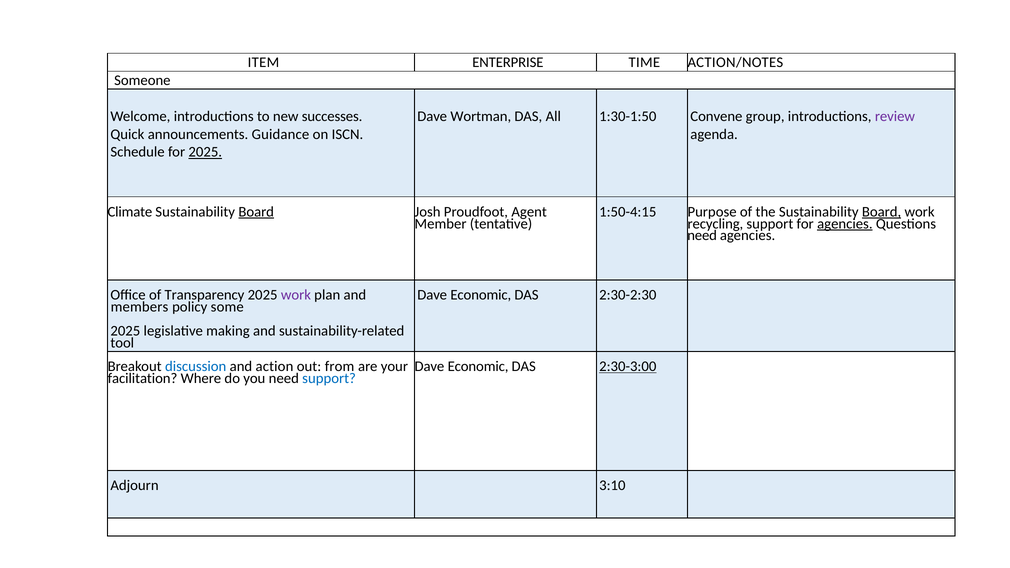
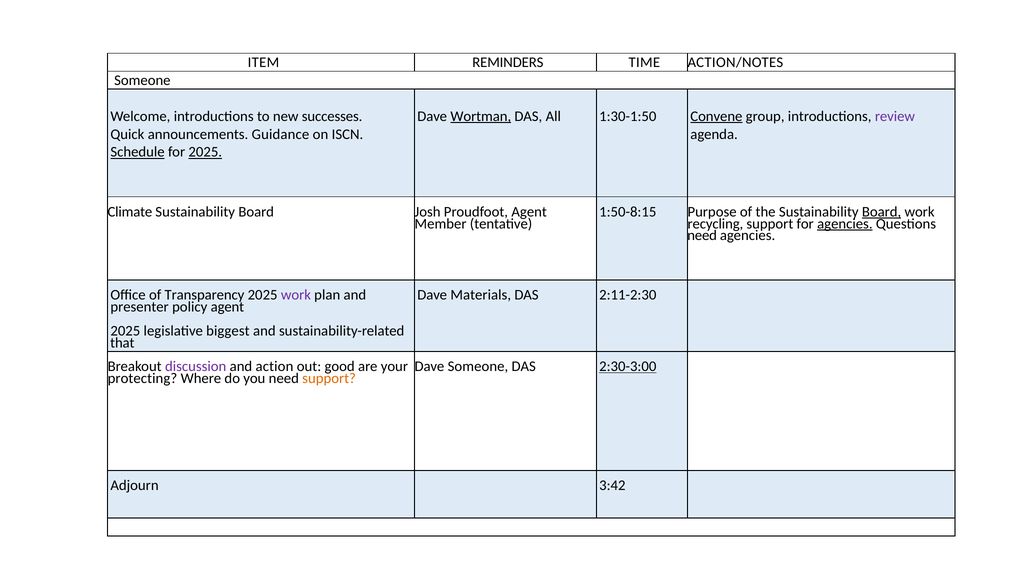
ENTERPRISE: ENTERPRISE -> REMINDERS
Wortman underline: none -> present
Convene underline: none -> present
Schedule underline: none -> present
Board at (256, 212) underline: present -> none
1:50-4:15: 1:50-4:15 -> 1:50-8:15
Economic at (481, 295): Economic -> Materials
2:30-2:30: 2:30-2:30 -> 2:11-2:30
members: members -> presenter
policy some: some -> agent
making: making -> biggest
tool: tool -> that
discussion colour: blue -> purple
from: from -> good
Economic at (478, 367): Economic -> Someone
facilitation: facilitation -> protecting
support at (329, 378) colour: blue -> orange
3:10: 3:10 -> 3:42
